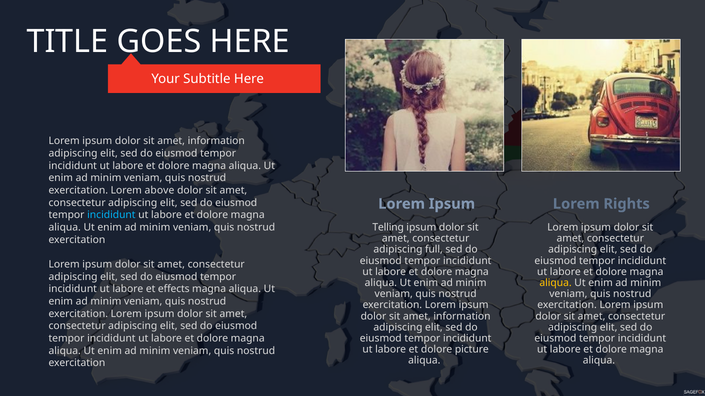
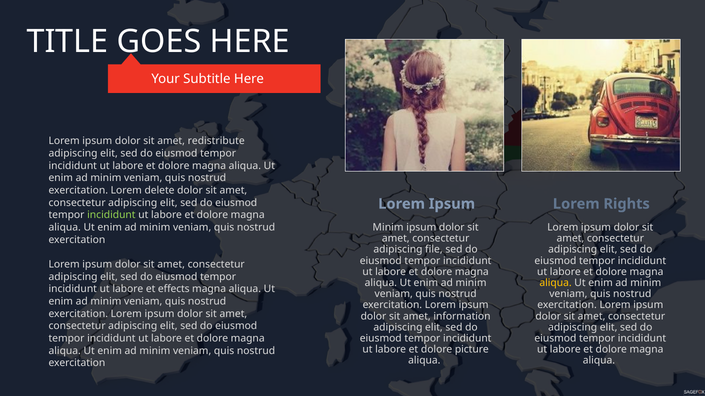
information at (216, 141): information -> redistribute
above: above -> delete
incididunt at (111, 215) colour: light blue -> light green
Telling at (388, 228): Telling -> Minim
full: full -> file
